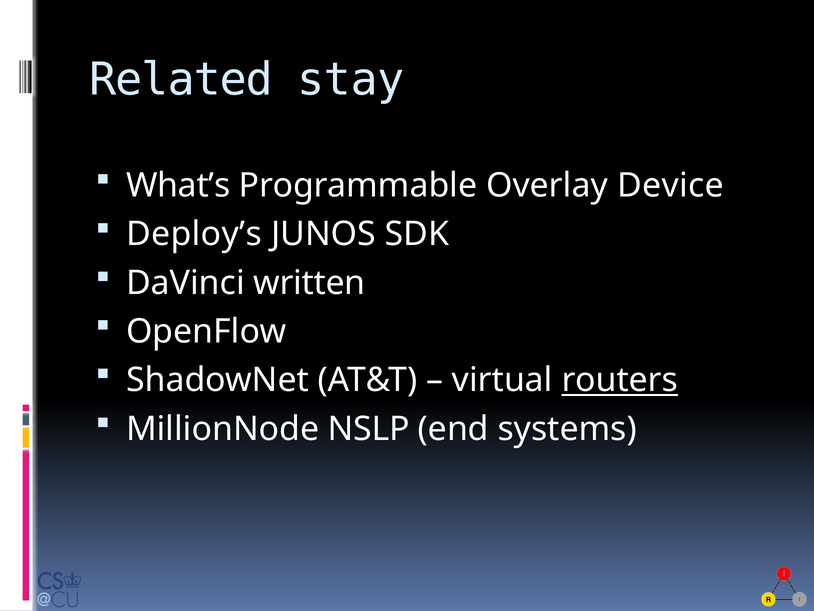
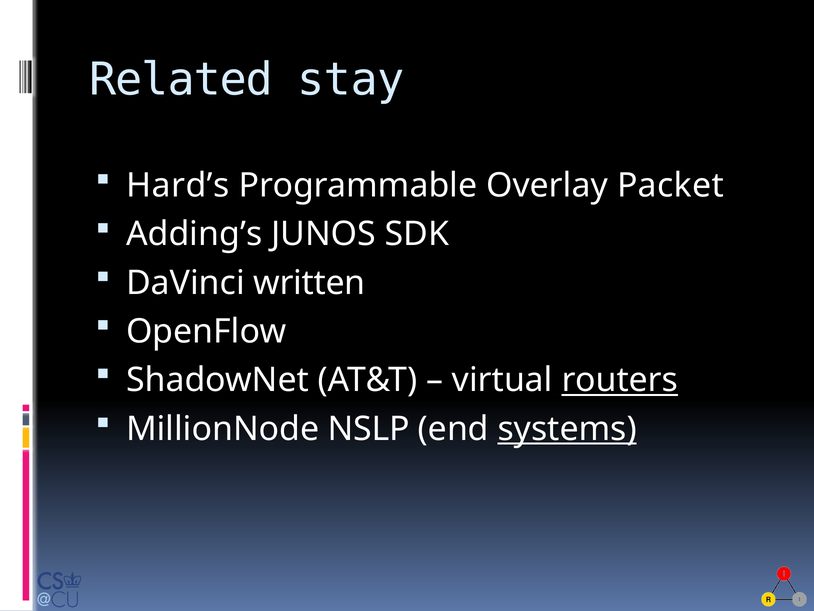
What’s: What’s -> Hard’s
Device: Device -> Packet
Deploy’s: Deploy’s -> Adding’s
systems underline: none -> present
